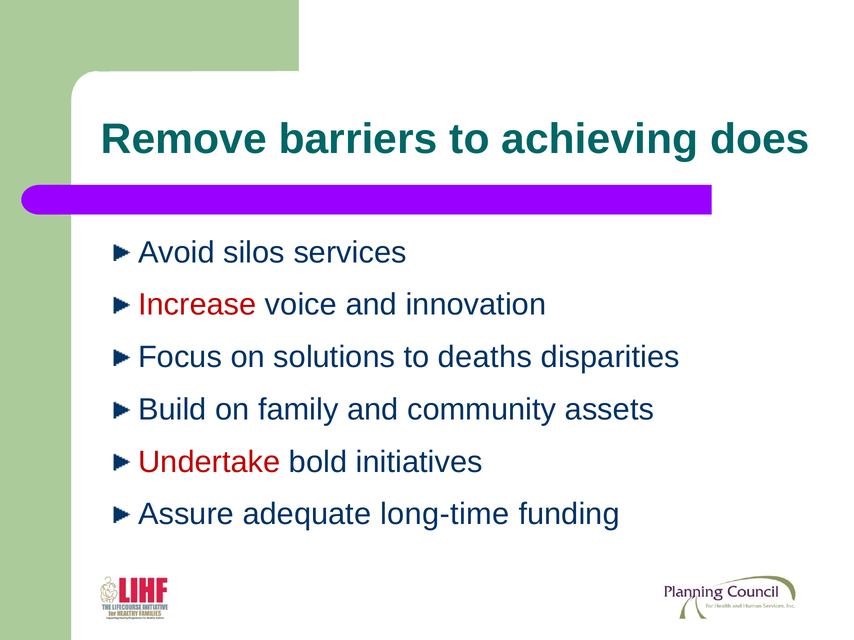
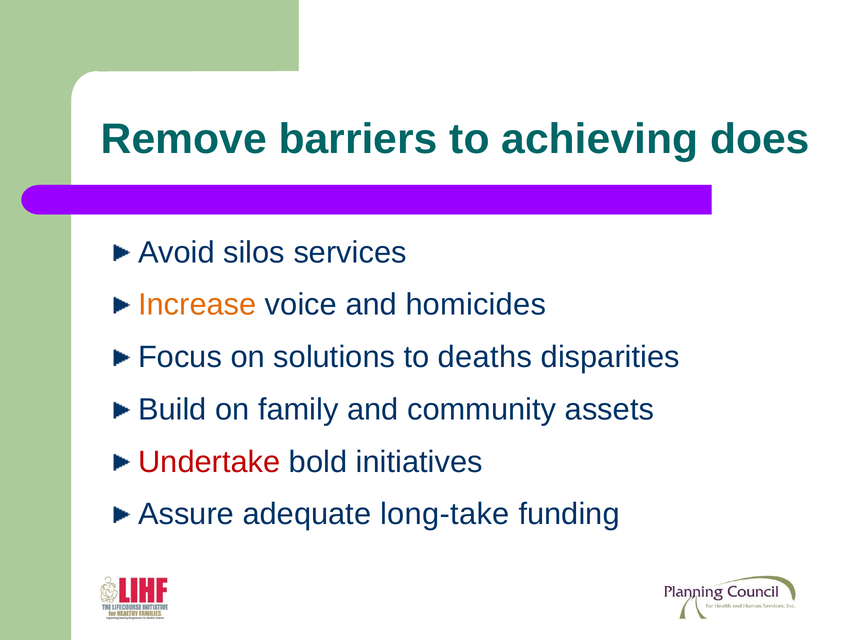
Increase colour: red -> orange
innovation: innovation -> homicides
long-time: long-time -> long-take
